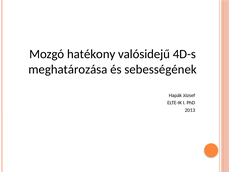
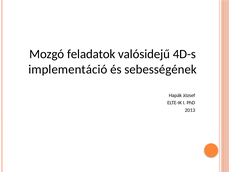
hatékony: hatékony -> feladatok
meghatározása: meghatározása -> implementáció
